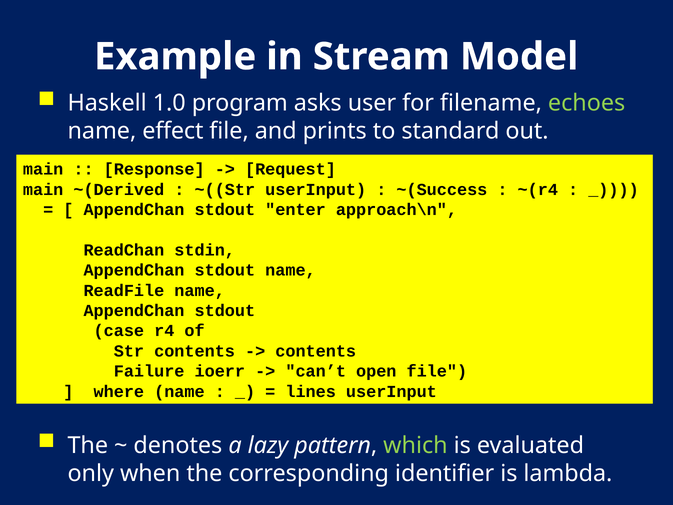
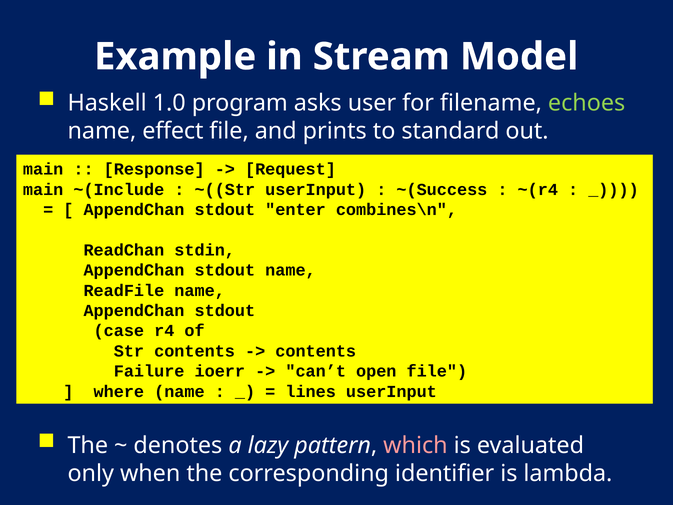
~(Derived: ~(Derived -> ~(Include
approach\n: approach\n -> combines\n
which colour: light green -> pink
